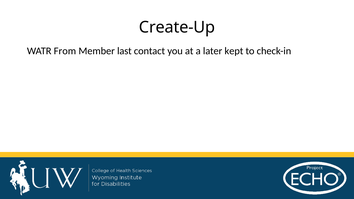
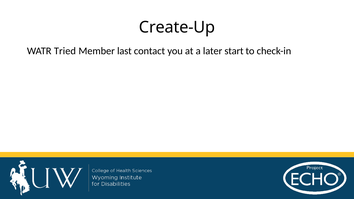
From: From -> Tried
kept: kept -> start
